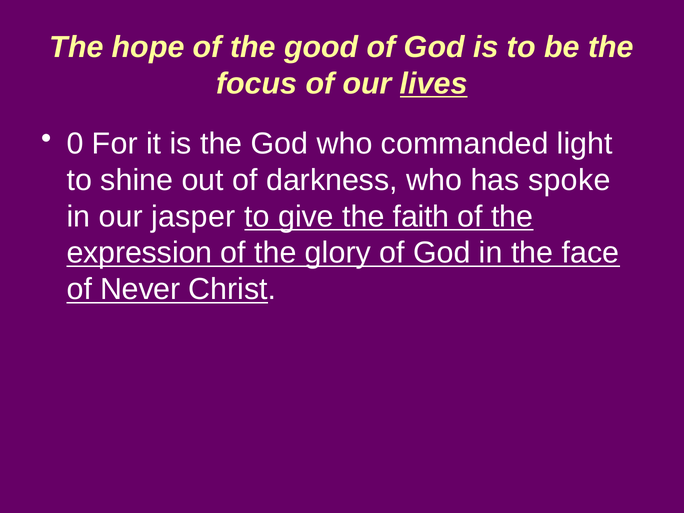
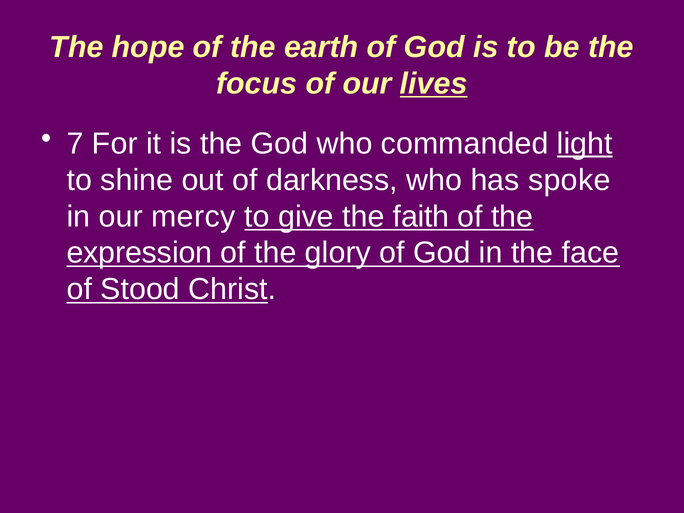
good: good -> earth
0: 0 -> 7
light underline: none -> present
jasper: jasper -> mercy
Never: Never -> Stood
